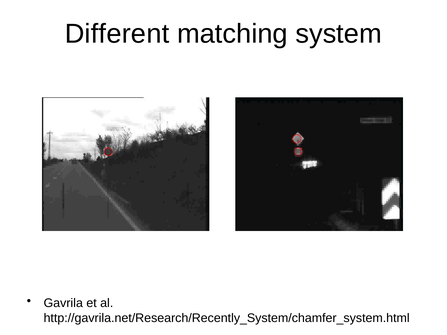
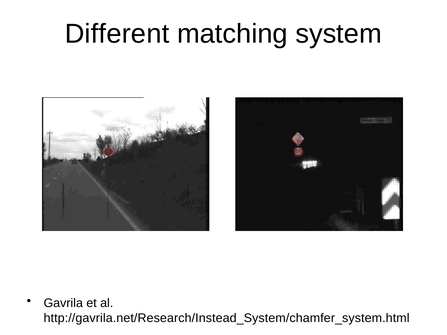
http://gavrila.net/Research/Recently_System/chamfer_system.html: http://gavrila.net/Research/Recently_System/chamfer_system.html -> http://gavrila.net/Research/Instead_System/chamfer_system.html
